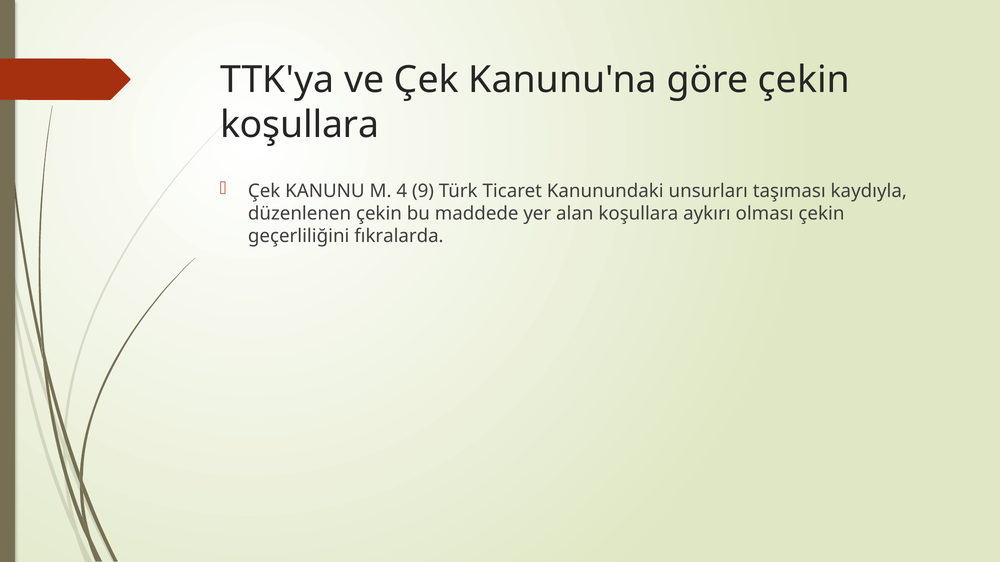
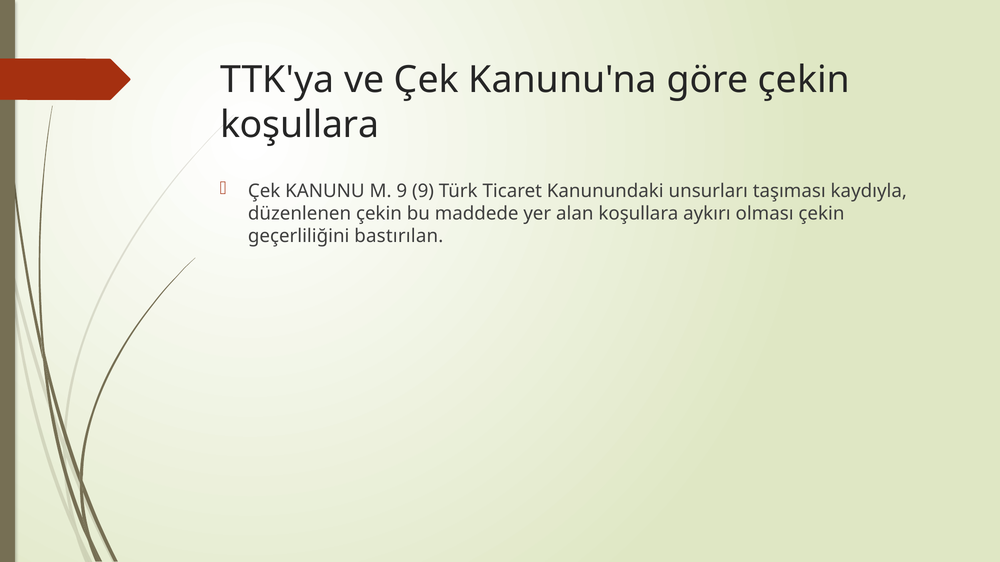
M 4: 4 -> 9
fıkralarda: fıkralarda -> bastırılan
